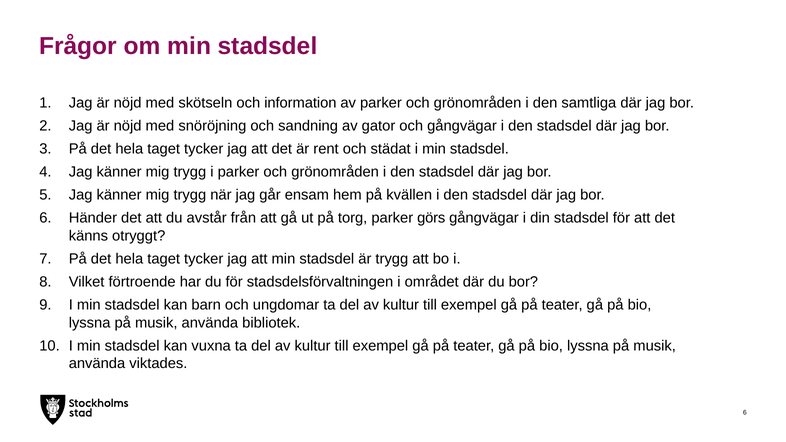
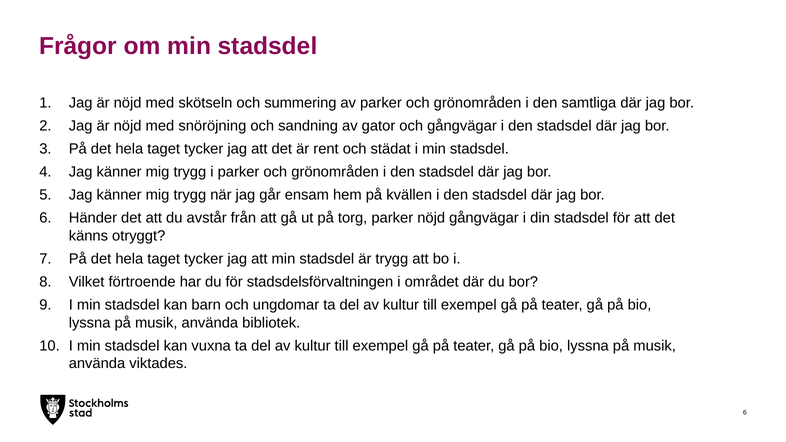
information: information -> summering
parker görs: görs -> nöjd
